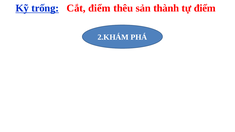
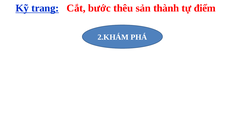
trống: trống -> trang
Cắt điểm: điểm -> bước
